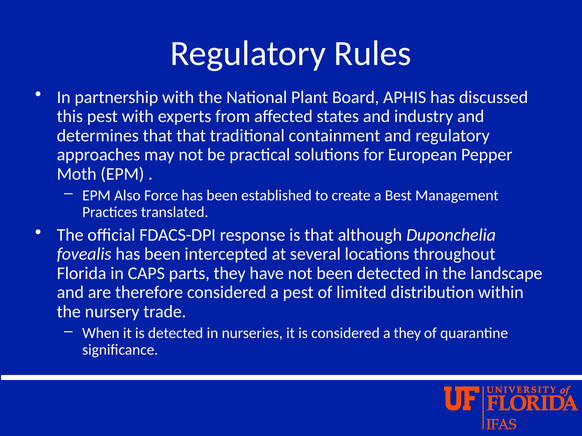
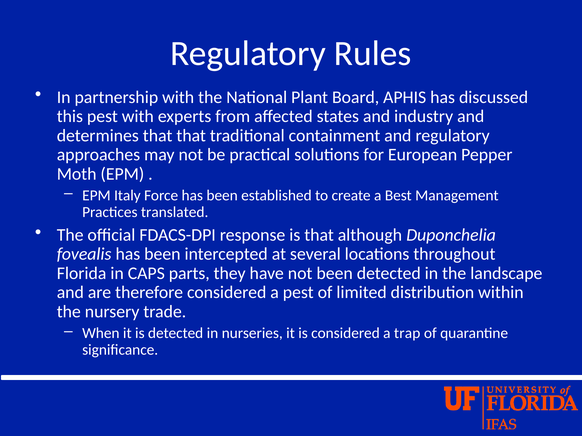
Also: Also -> Italy
a they: they -> trap
